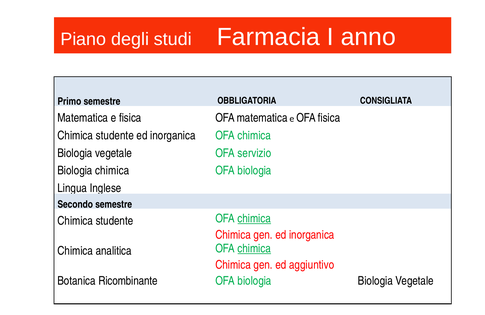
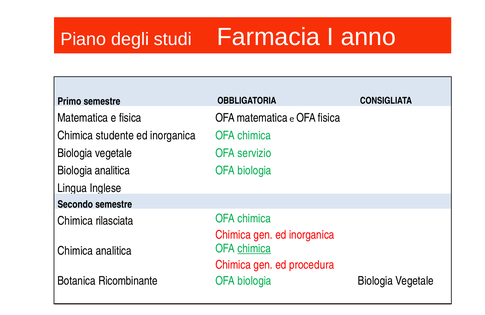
Biologia chimica: chimica -> analitica
studente at (114, 221): studente -> rilasciata
chimica at (254, 218) underline: present -> none
aggiuntivo: aggiuntivo -> procedura
